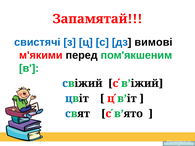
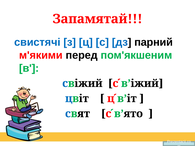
вимові: вимові -> парний
